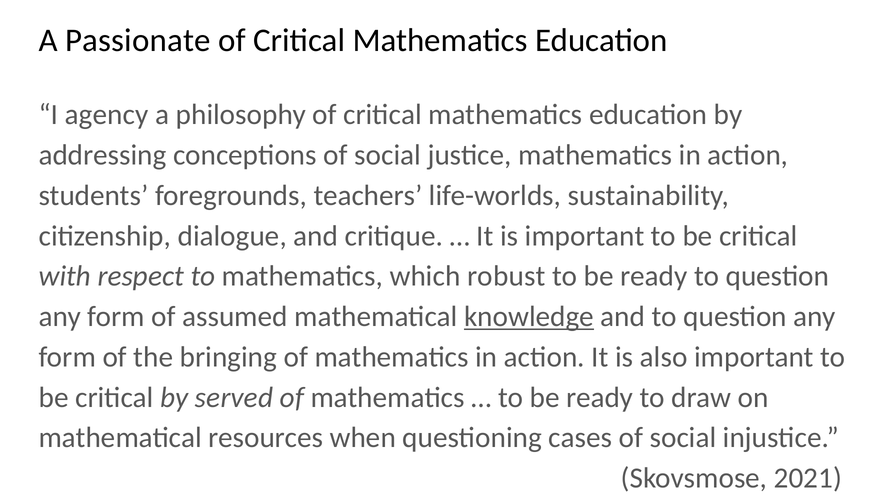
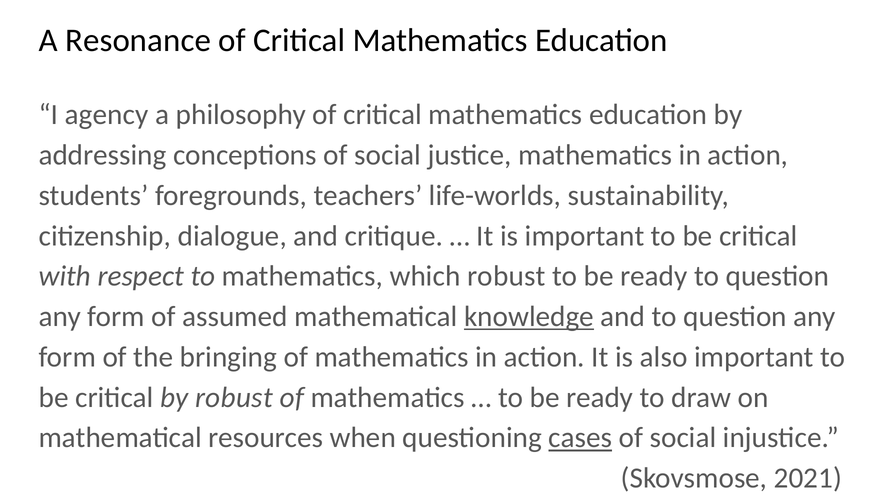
Passionate: Passionate -> Resonance
by served: served -> robust
cases underline: none -> present
